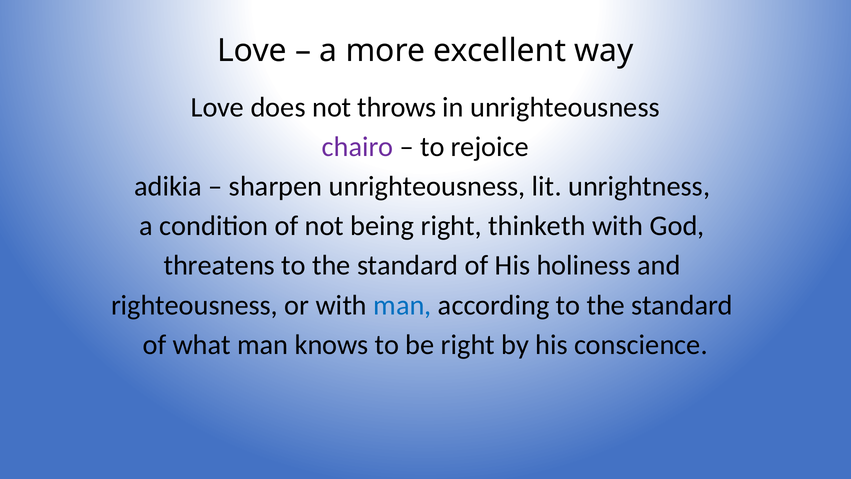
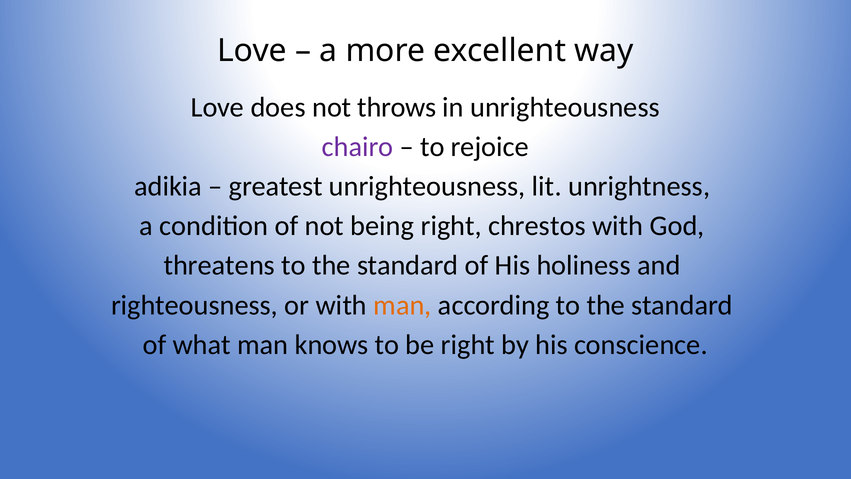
sharpen: sharpen -> greatest
thinketh: thinketh -> chrestos
man at (402, 305) colour: blue -> orange
